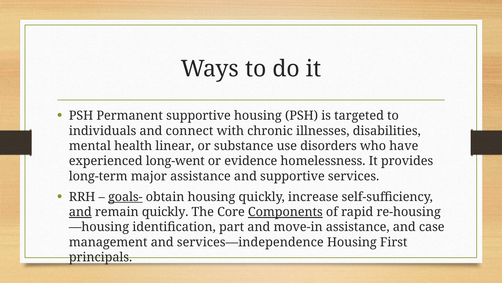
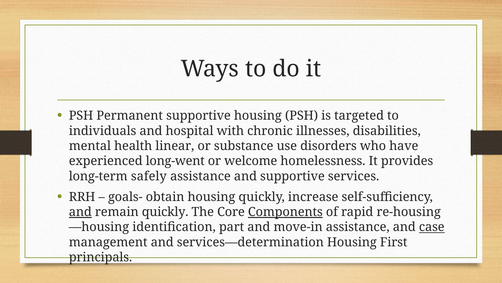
connect: connect -> hospital
evidence: evidence -> welcome
major: major -> safely
goals- underline: present -> none
case underline: none -> present
services—independence: services—independence -> services—determination
